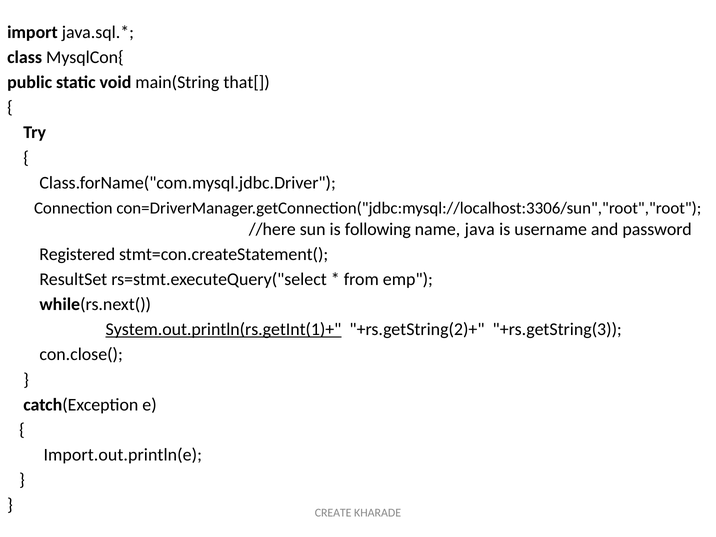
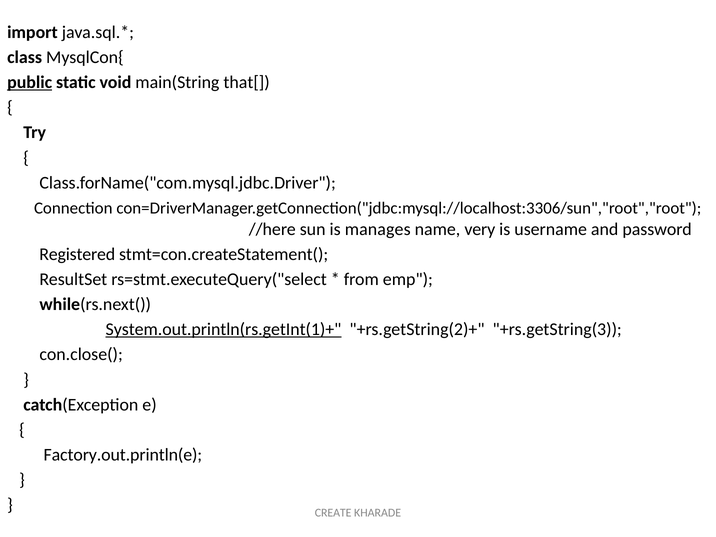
public underline: none -> present
following: following -> manages
java: java -> very
Import.out.println(e: Import.out.println(e -> Factory.out.println(e
